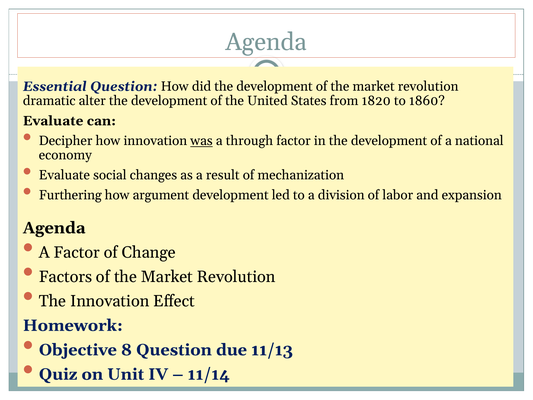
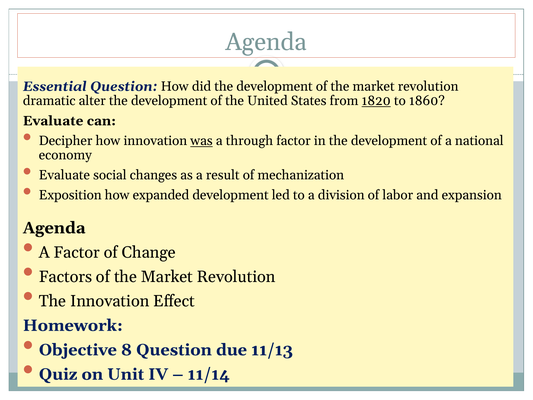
1820 underline: none -> present
Furthering: Furthering -> Exposition
argument: argument -> expanded
